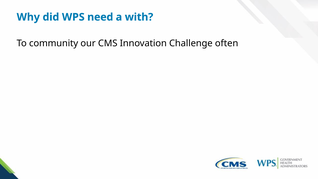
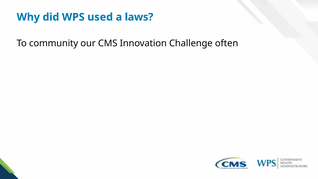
need: need -> used
with: with -> laws
